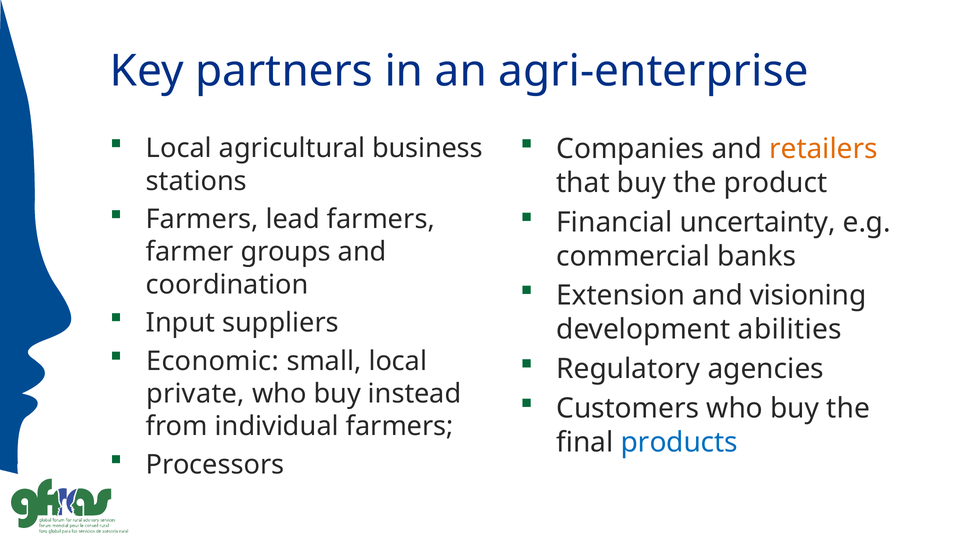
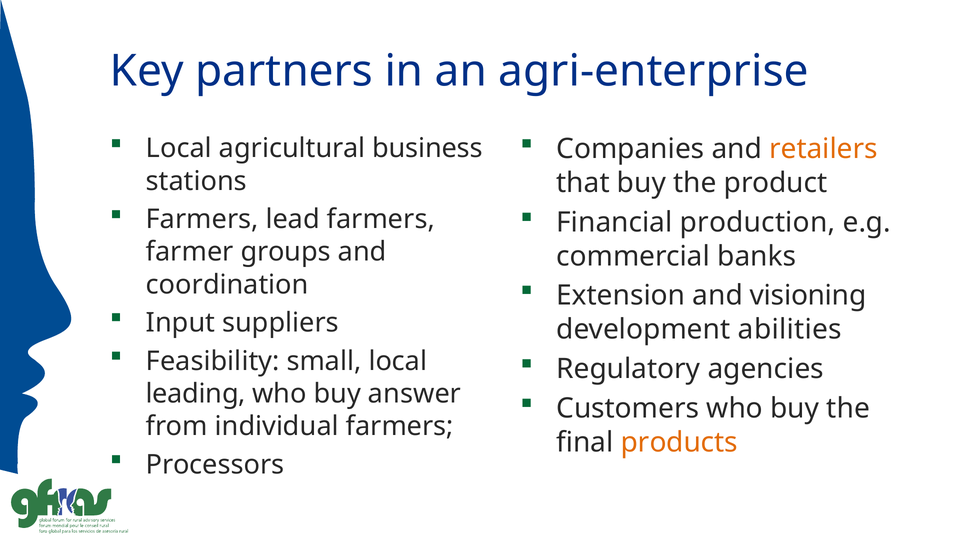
uncertainty: uncertainty -> production
Economic: Economic -> Feasibility
private: private -> leading
instead: instead -> answer
products colour: blue -> orange
